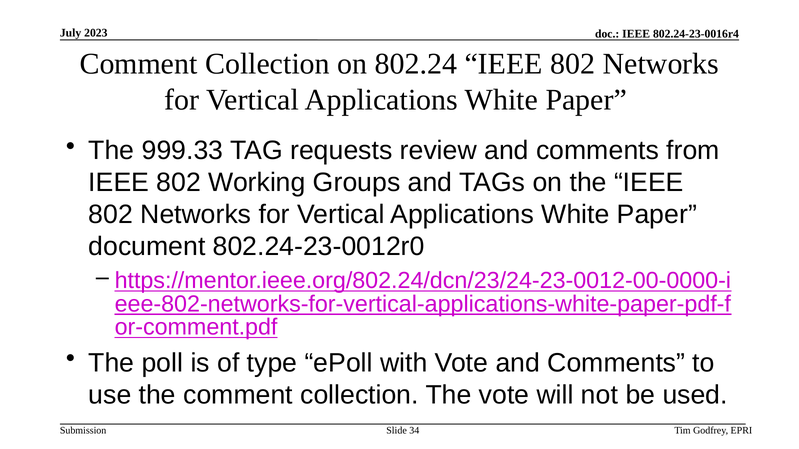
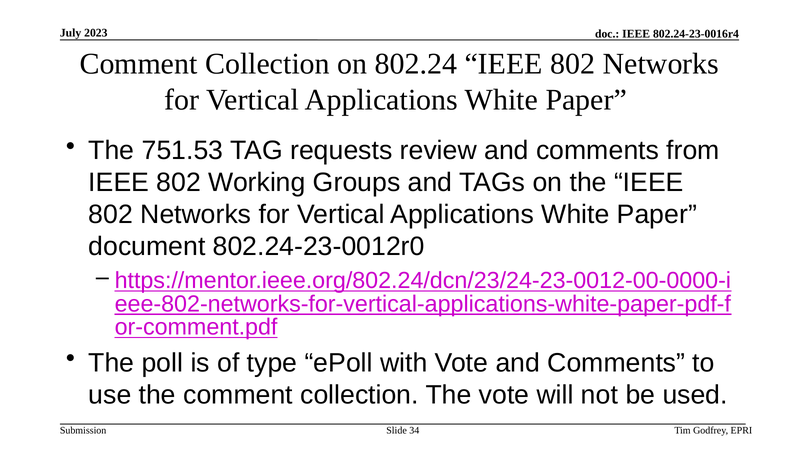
999.33: 999.33 -> 751.53
